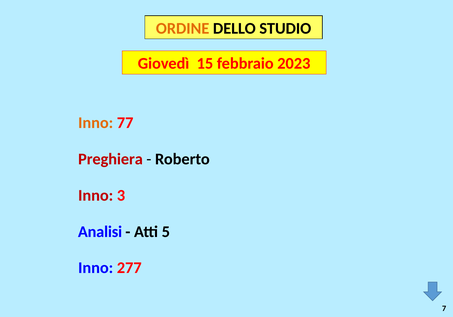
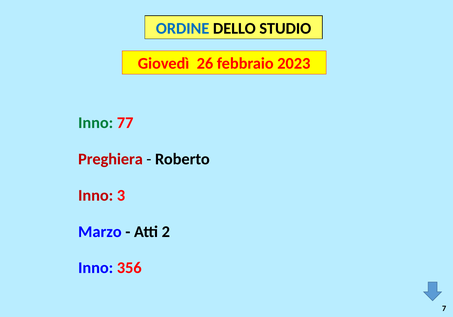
ORDINE colour: orange -> blue
15: 15 -> 26
Inno at (96, 123) colour: orange -> green
Analisi: Analisi -> Marzo
5: 5 -> 2
277: 277 -> 356
